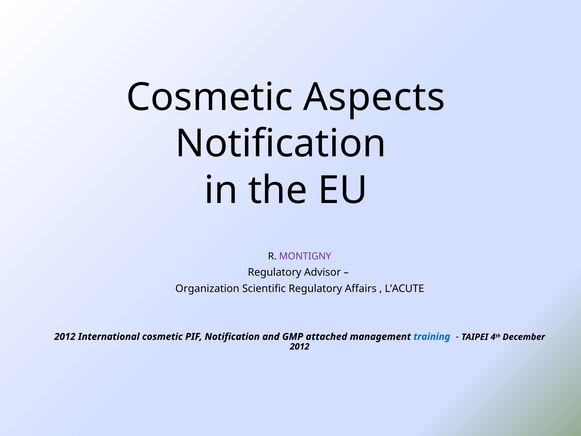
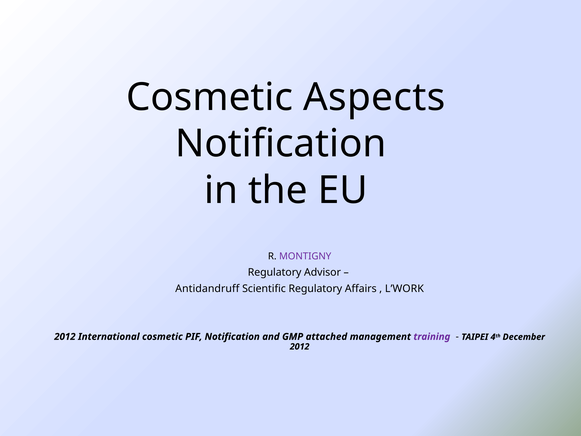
Organization: Organization -> Antidandruff
L’ACUTE: L’ACUTE -> L’WORK
training colour: blue -> purple
